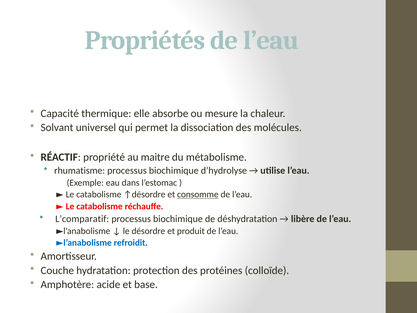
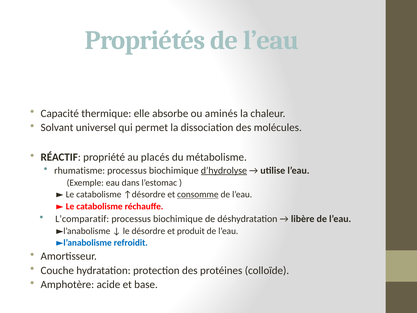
mesure: mesure -> aminés
maitre: maitre -> placés
d’hydrolyse underline: none -> present
